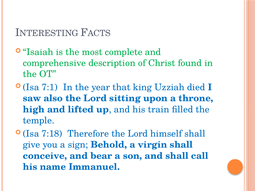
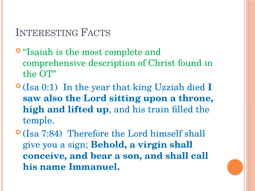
7:1: 7:1 -> 0:1
7:18: 7:18 -> 7:84
